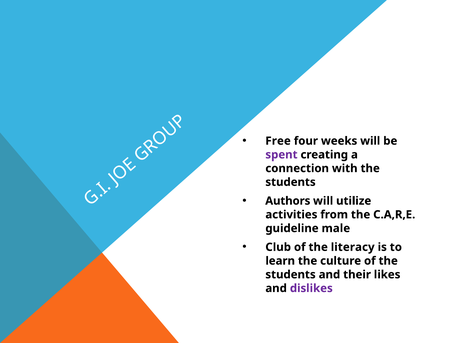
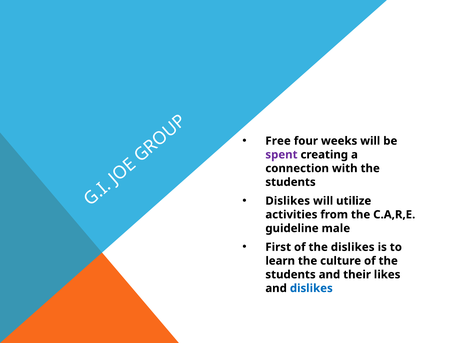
Authors at (288, 201): Authors -> Dislikes
Club: Club -> First
the literacy: literacy -> dislikes
dislikes at (311, 289) colour: purple -> blue
